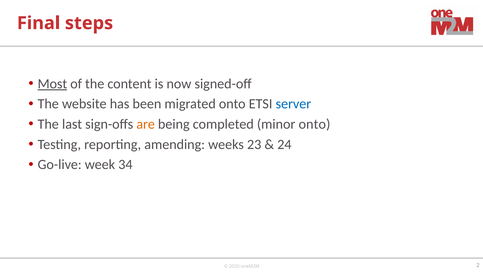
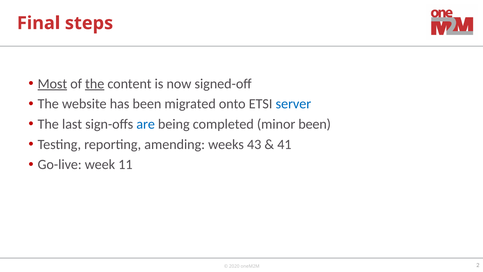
the at (95, 84) underline: none -> present
are colour: orange -> blue
minor onto: onto -> been
23: 23 -> 43
24: 24 -> 41
34: 34 -> 11
